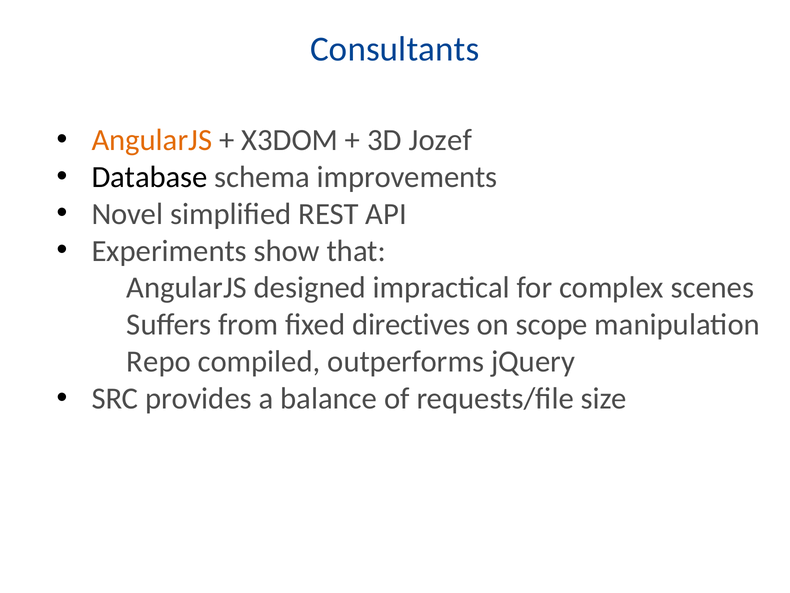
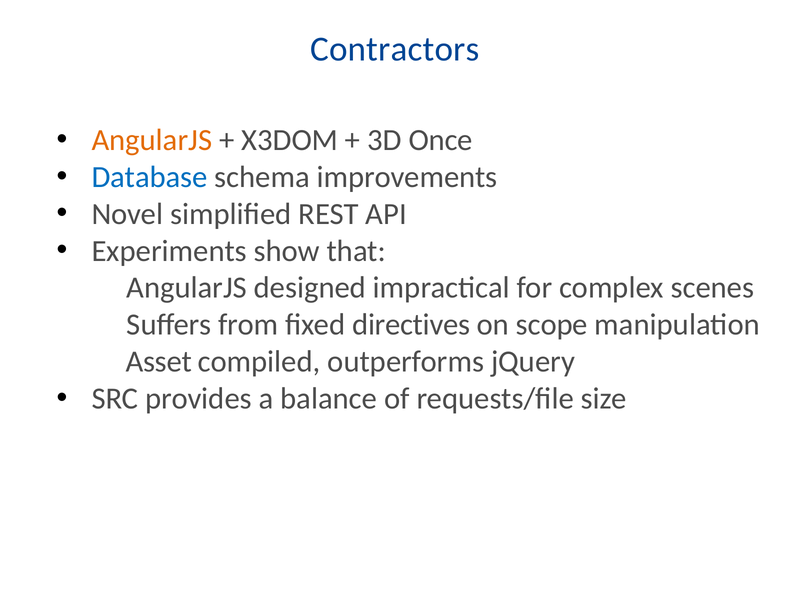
Consultants: Consultants -> Contractors
Jozef: Jozef -> Once
Database colour: black -> blue
Repo: Repo -> Asset
